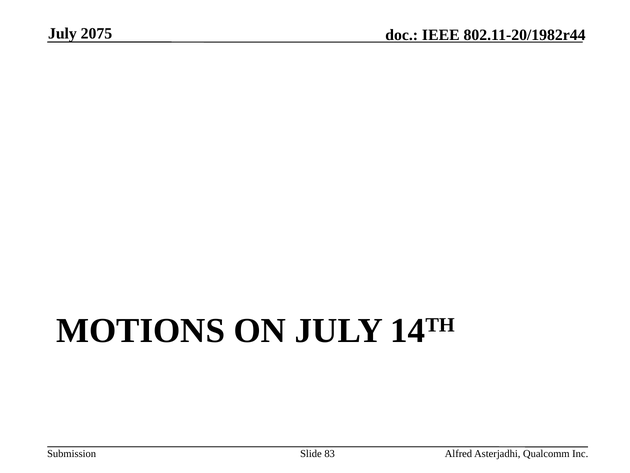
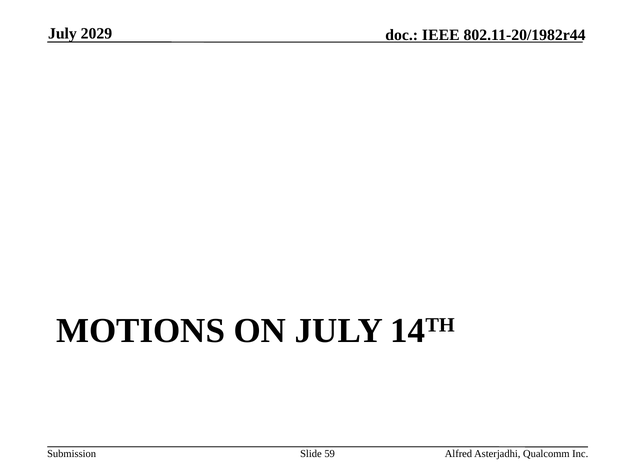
2075: 2075 -> 2029
83: 83 -> 59
